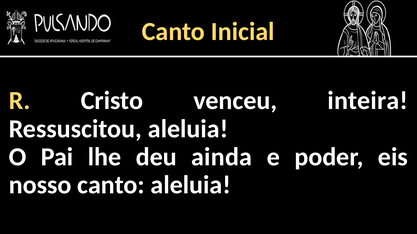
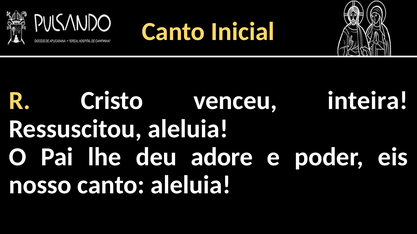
ainda: ainda -> adore
